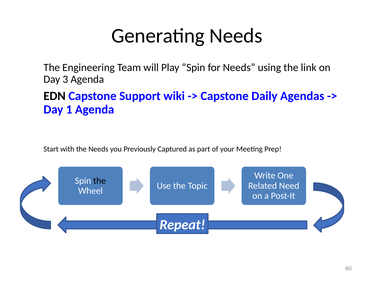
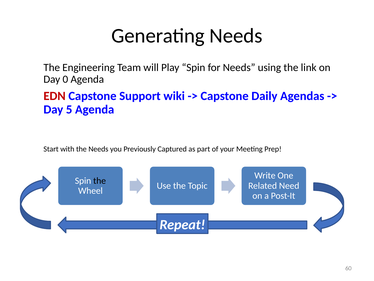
3: 3 -> 0
EDN colour: black -> red
1: 1 -> 5
